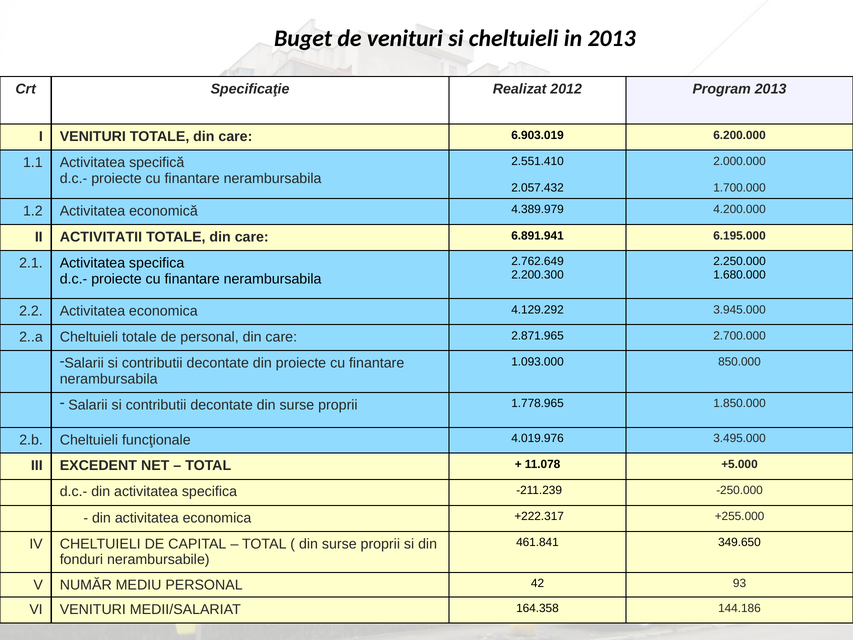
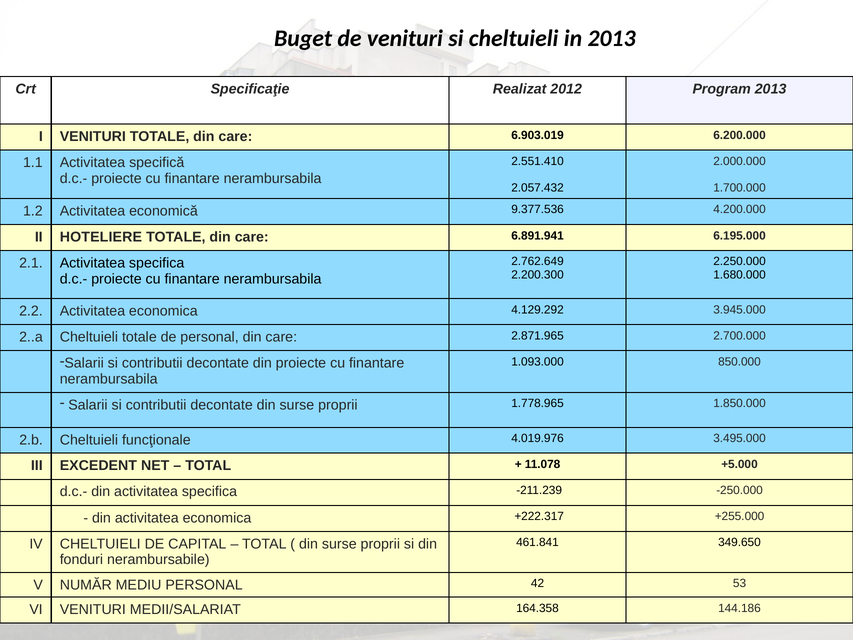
4.389.979: 4.389.979 -> 9.377.536
ACTIVITATII: ACTIVITATII -> HOTELIERE
93: 93 -> 53
